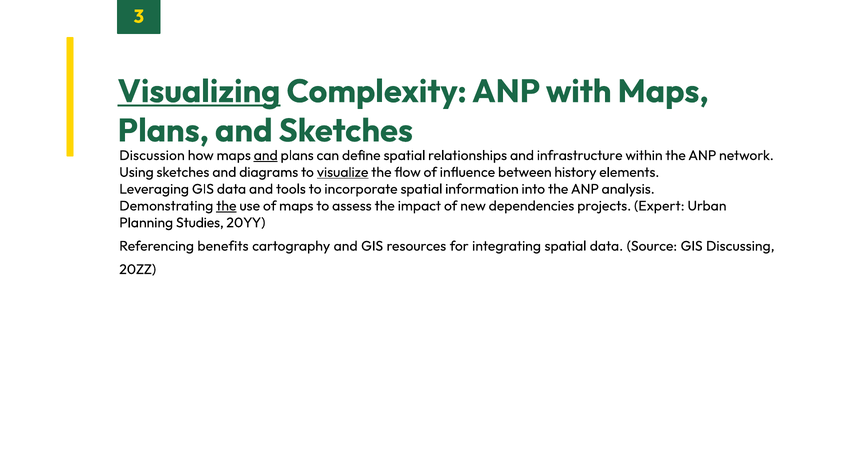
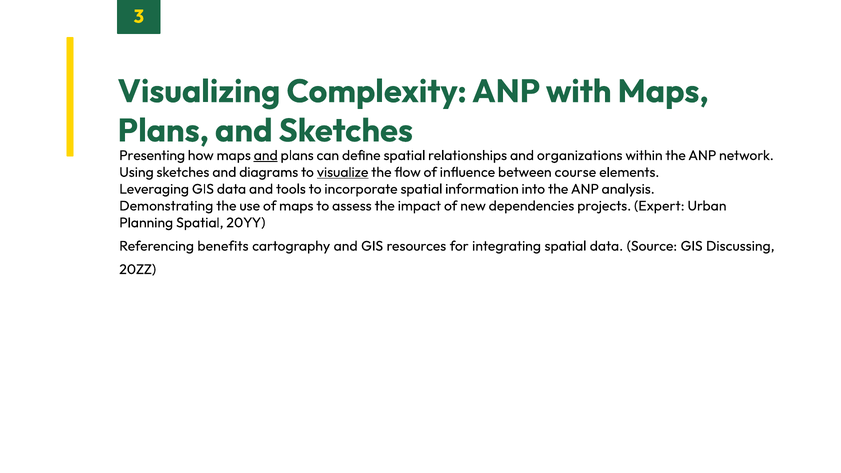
Visualizing underline: present -> none
Discussion: Discussion -> Presenting
infrastructure: infrastructure -> organizations
history: history -> course
the at (226, 206) underline: present -> none
Planning Studies: Studies -> Spatial
